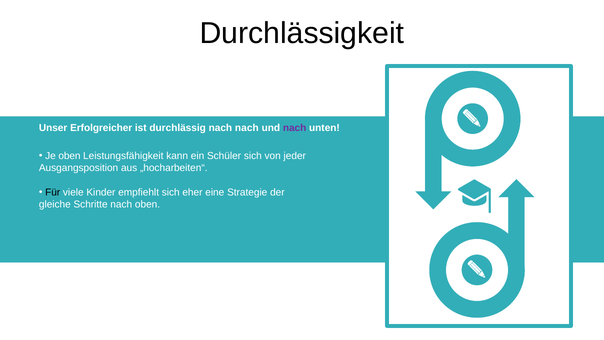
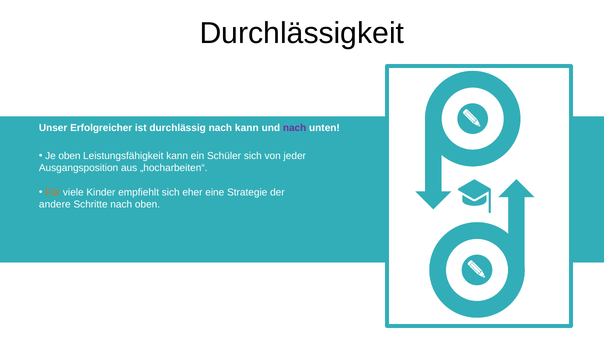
nach nach: nach -> kann
Für colour: black -> orange
gleiche: gleiche -> andere
